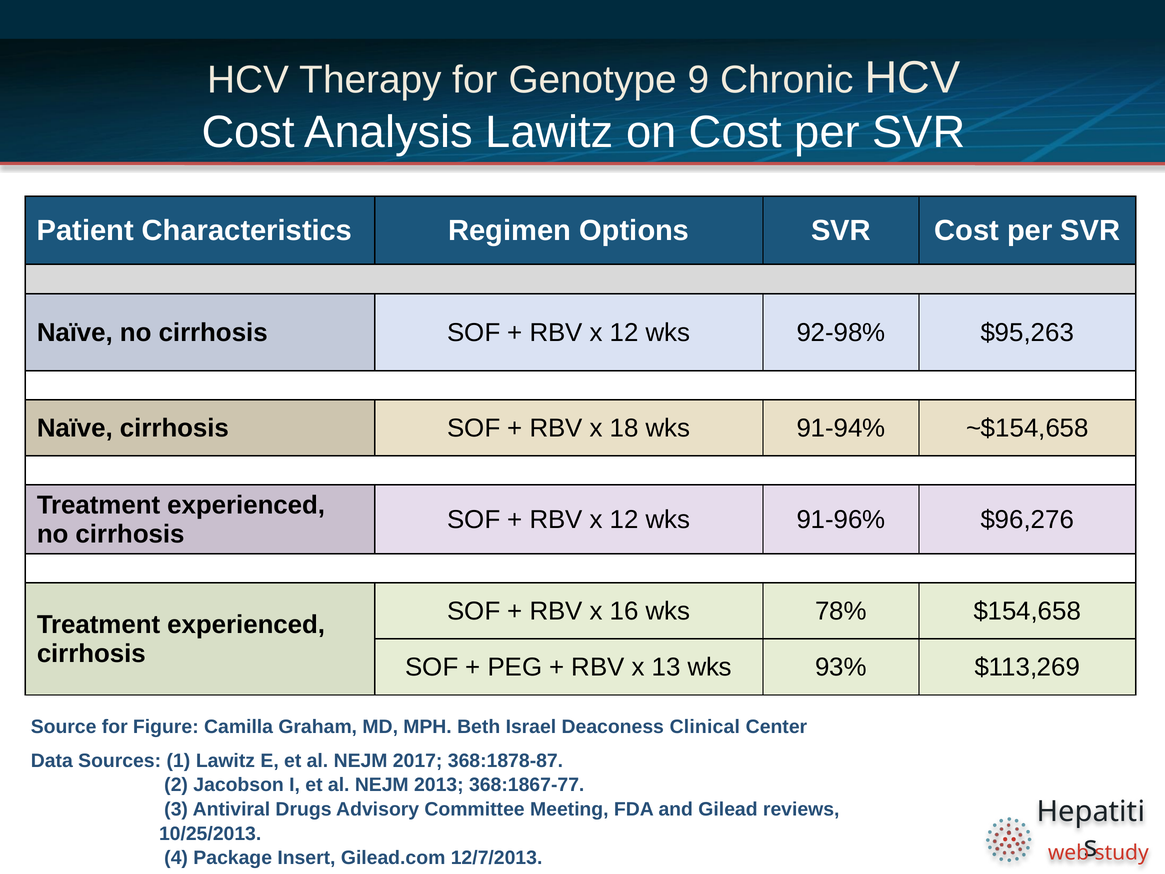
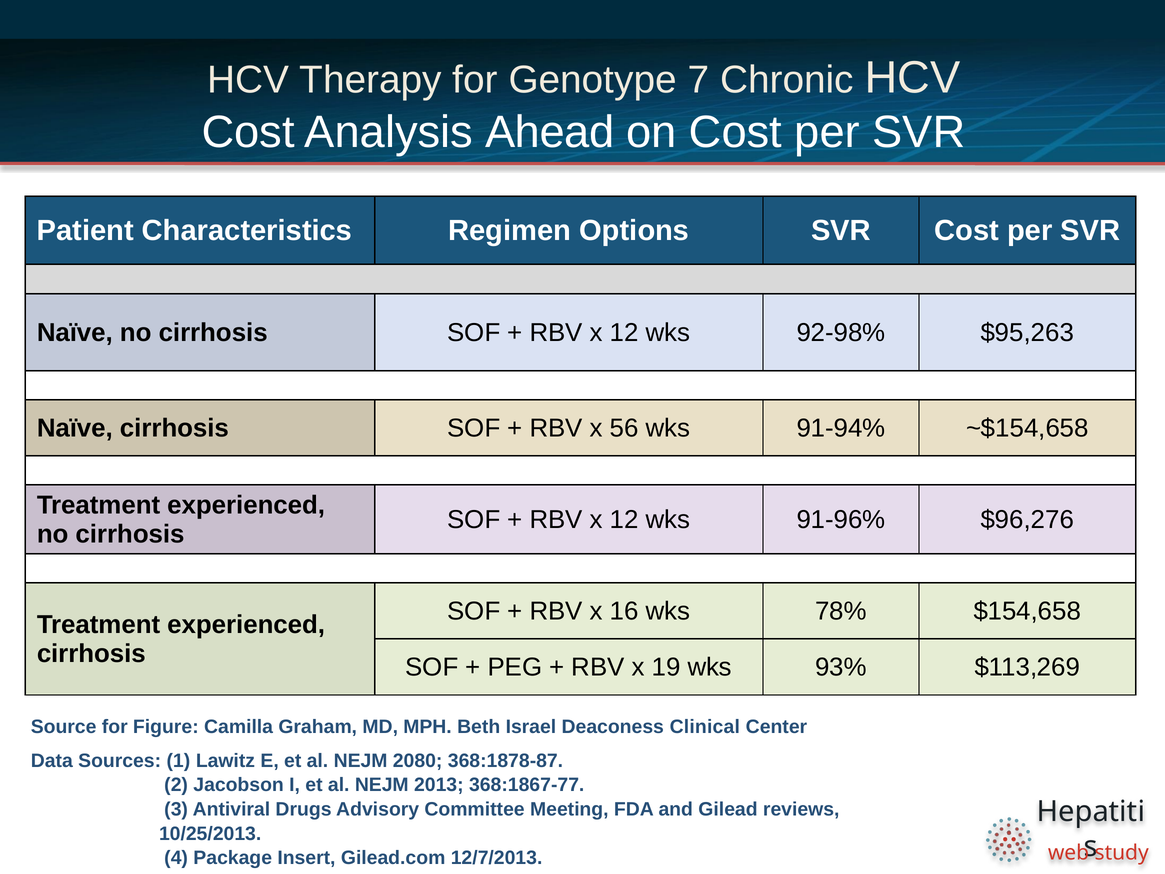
9: 9 -> 7
Analysis Lawitz: Lawitz -> Ahead
18: 18 -> 56
13: 13 -> 19
2017: 2017 -> 2080
